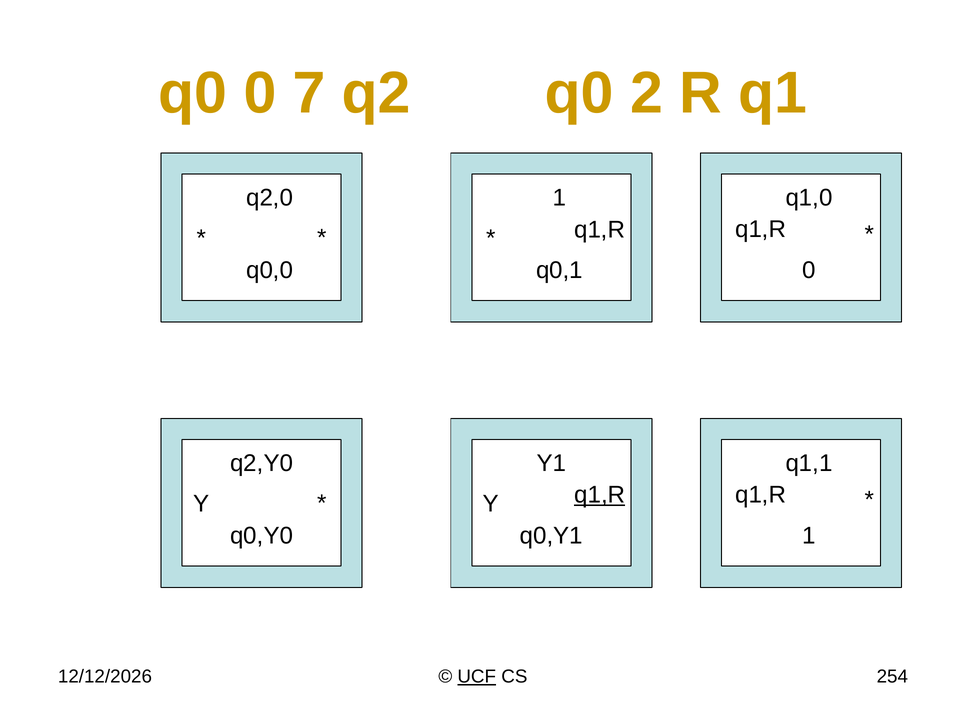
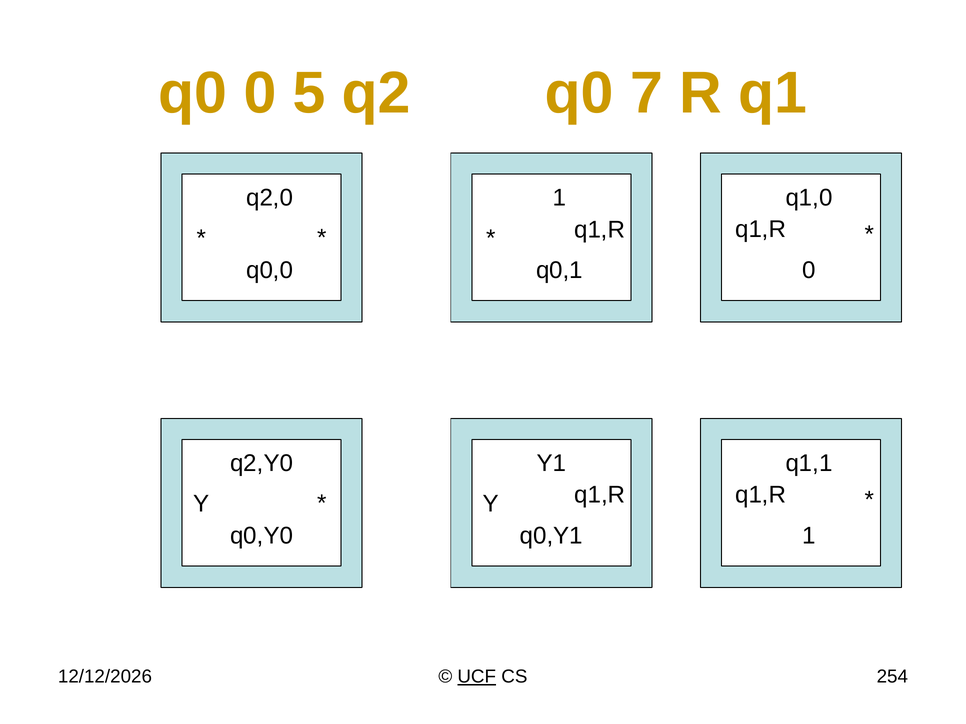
7: 7 -> 5
2: 2 -> 7
q1,R at (600, 495) underline: present -> none
